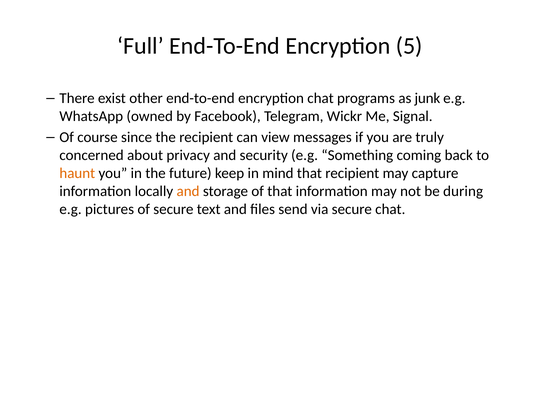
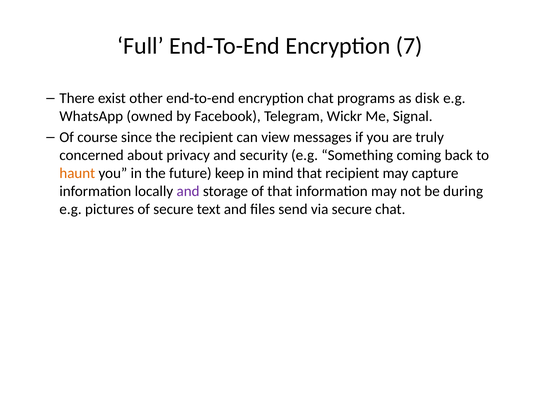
5: 5 -> 7
junk: junk -> disk
and at (188, 191) colour: orange -> purple
